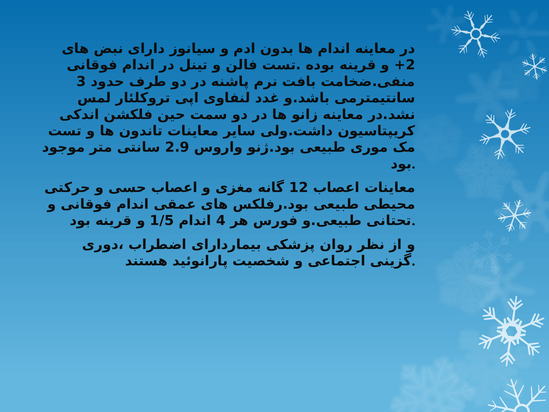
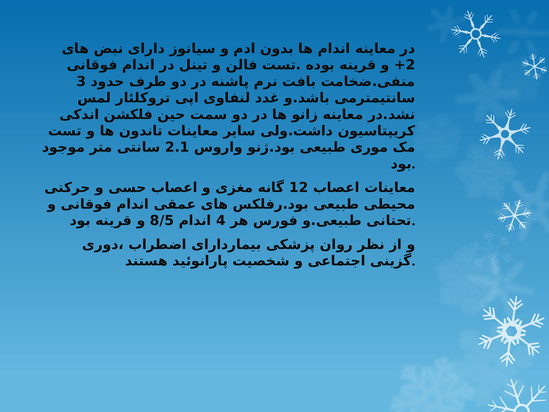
2.9: 2.9 -> 2.1
1/5: 1/5 -> 8/5
